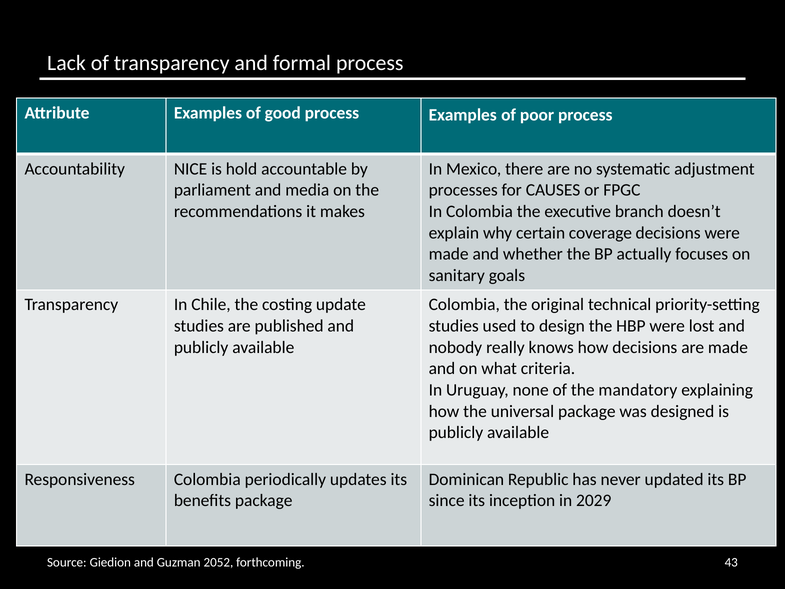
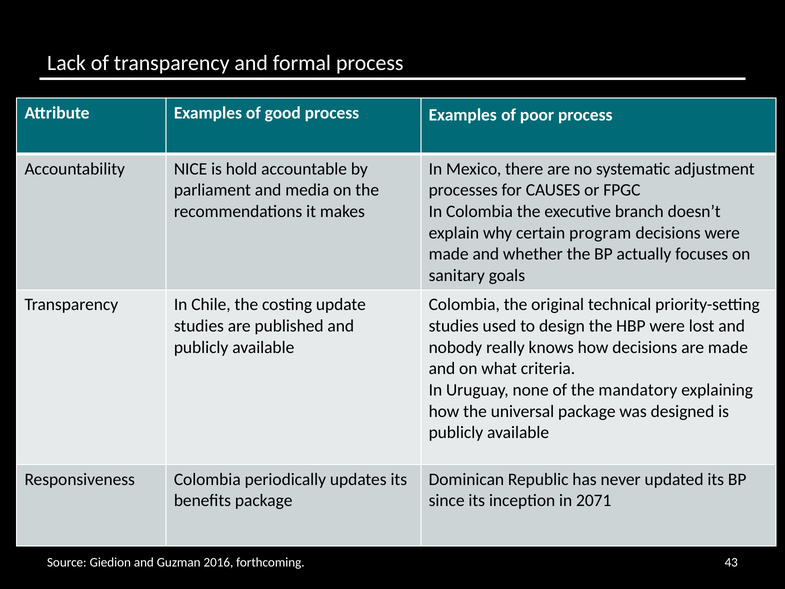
coverage: coverage -> program
2029: 2029 -> 2071
2052: 2052 -> 2016
